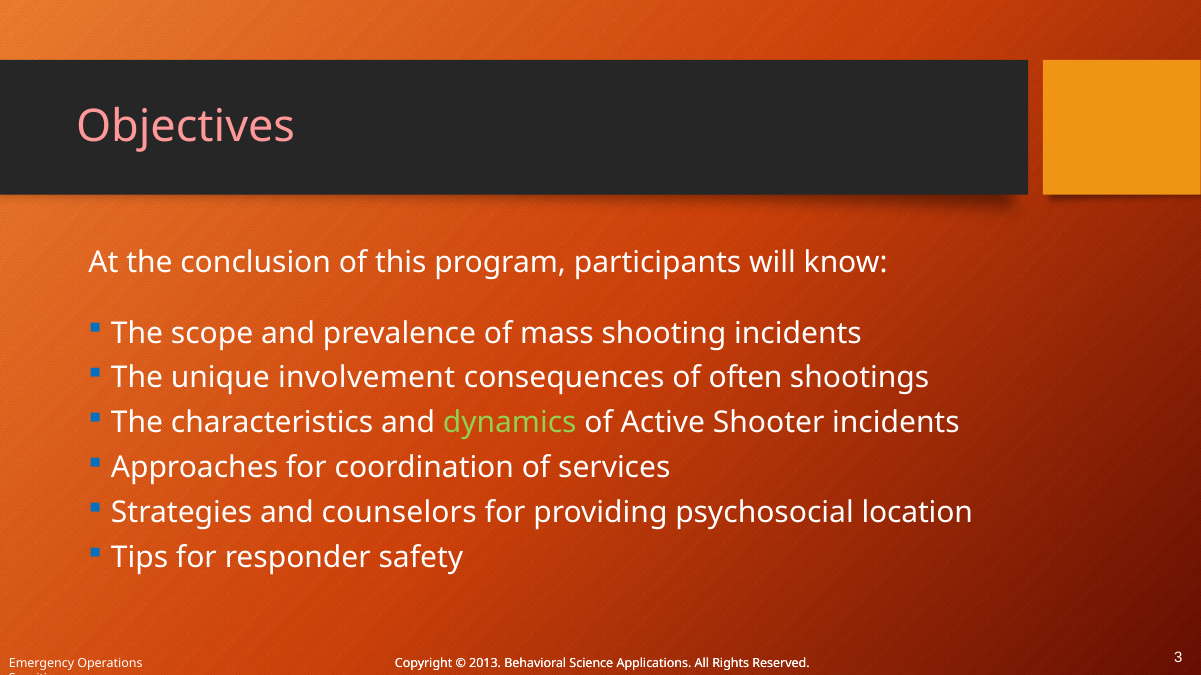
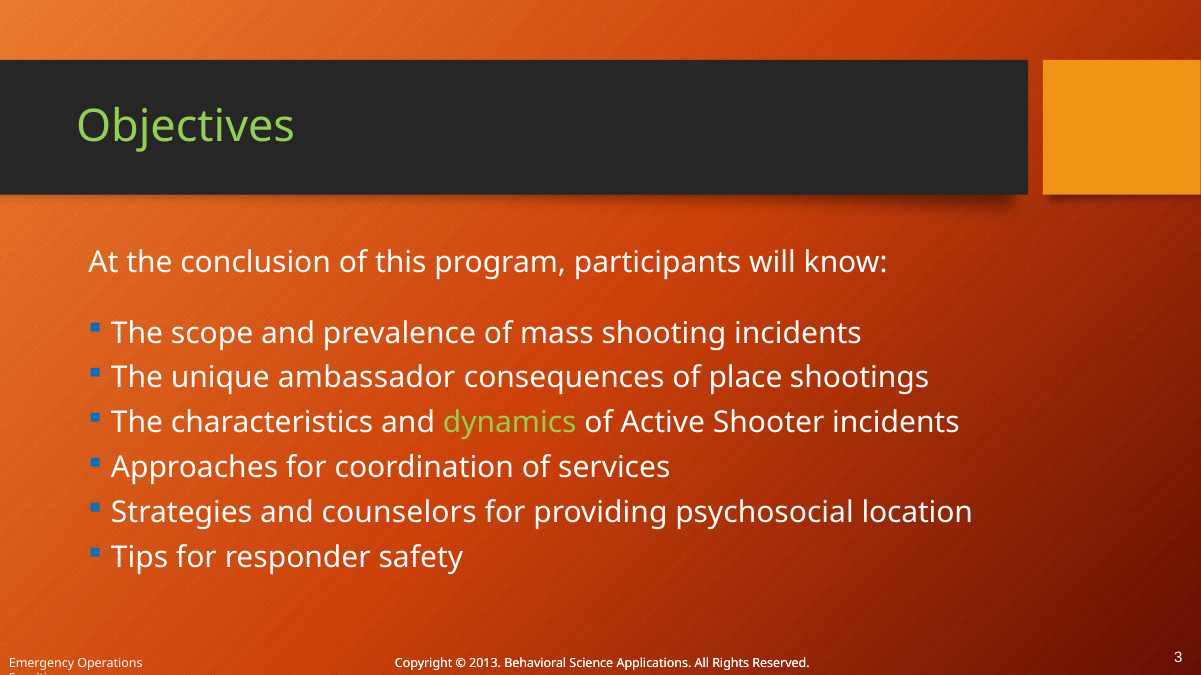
Objectives colour: pink -> light green
involvement: involvement -> ambassador
often: often -> place
